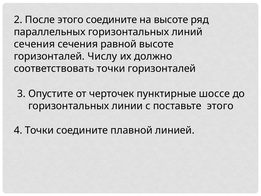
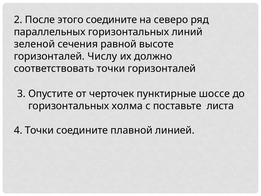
на высоте: высоте -> северо
сечения at (34, 44): сечения -> зеленой
линии: линии -> холма
поставьте этого: этого -> листа
